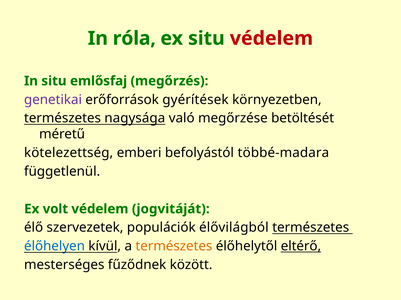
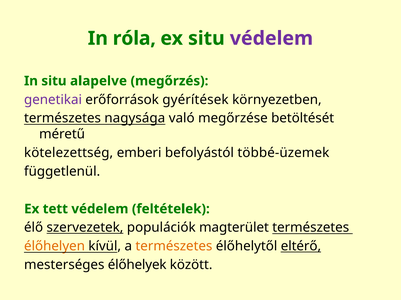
védelem at (271, 38) colour: red -> purple
emlősfaj: emlősfaj -> alapelve
többé-madara: többé-madara -> többé-üzemek
volt: volt -> tett
jogvitáját: jogvitáját -> feltételek
szervezetek underline: none -> present
élővilágból: élővilágból -> magterület
élőhelyen colour: blue -> orange
fűződnek: fűződnek -> élőhelyek
